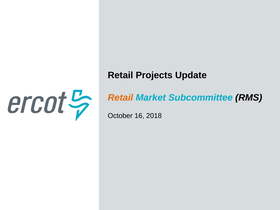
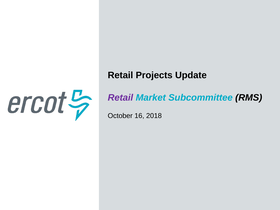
Retail at (120, 98) colour: orange -> purple
